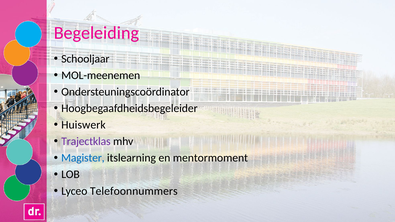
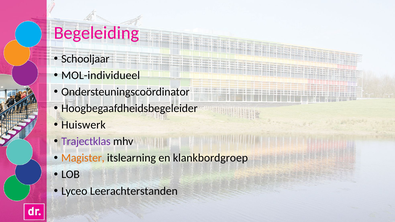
MOL-meenemen: MOL-meenemen -> MOL-individueel
Magister colour: blue -> orange
mentormoment: mentormoment -> klankbordgroep
Telefoonnummers: Telefoonnummers -> Leerachterstanden
